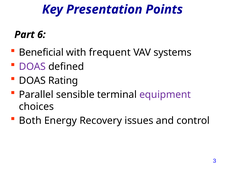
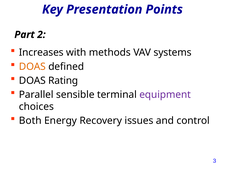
6: 6 -> 2
Beneficial: Beneficial -> Increases
frequent: frequent -> methods
DOAS at (32, 66) colour: purple -> orange
